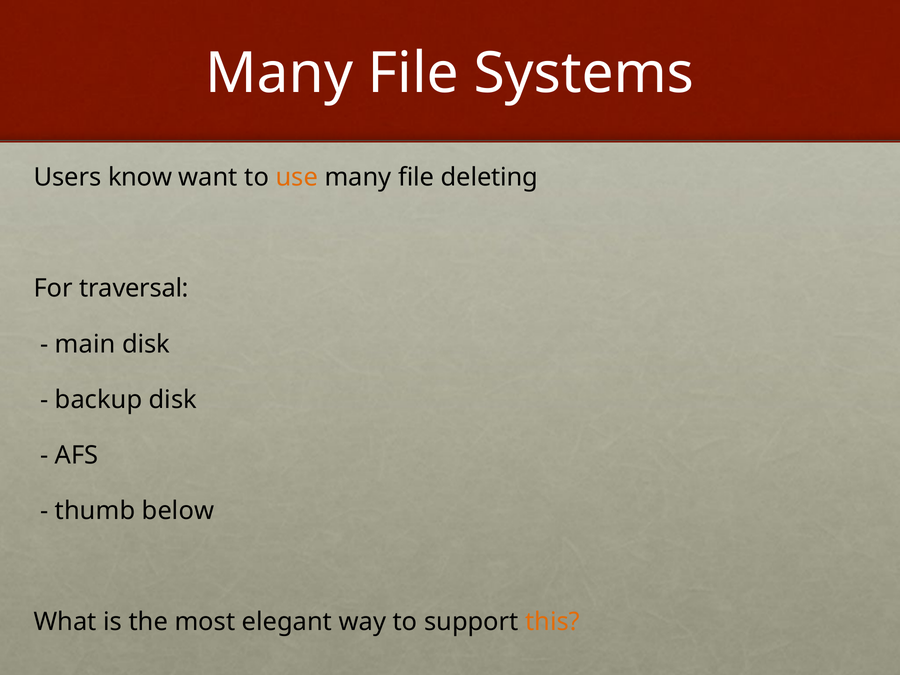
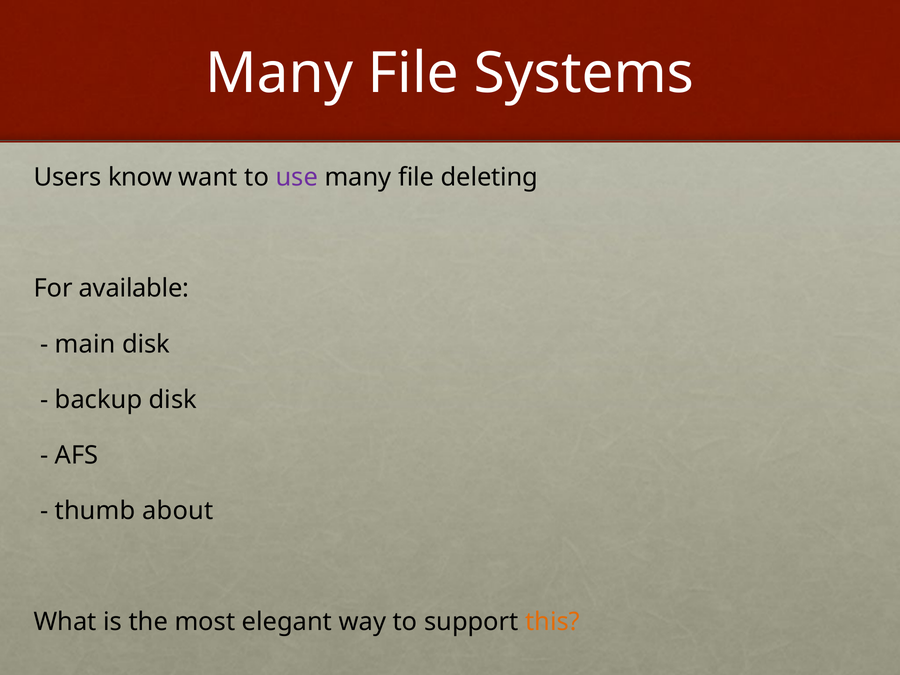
use colour: orange -> purple
traversal: traversal -> available
below: below -> about
